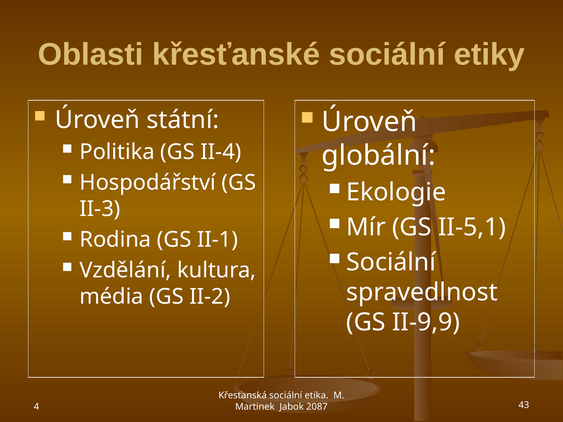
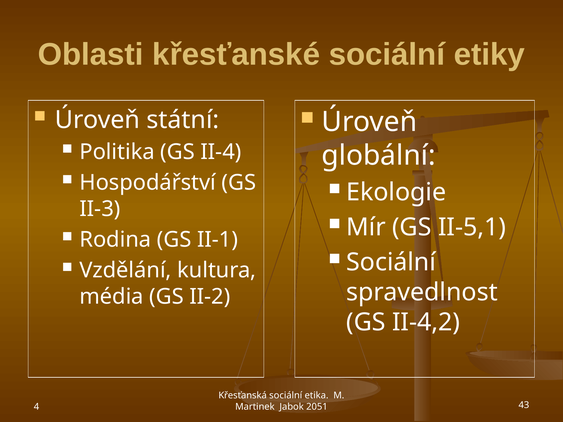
II-9,9: II-9,9 -> II-4,2
2087: 2087 -> 2051
